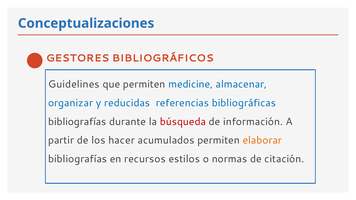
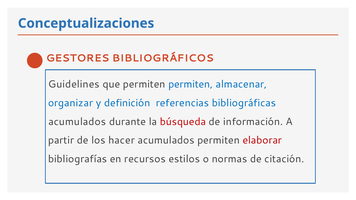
permiten medicine: medicine -> permiten
reducidas: reducidas -> definición
bibliografías at (77, 122): bibliografías -> acumulados
elaborar colour: orange -> red
